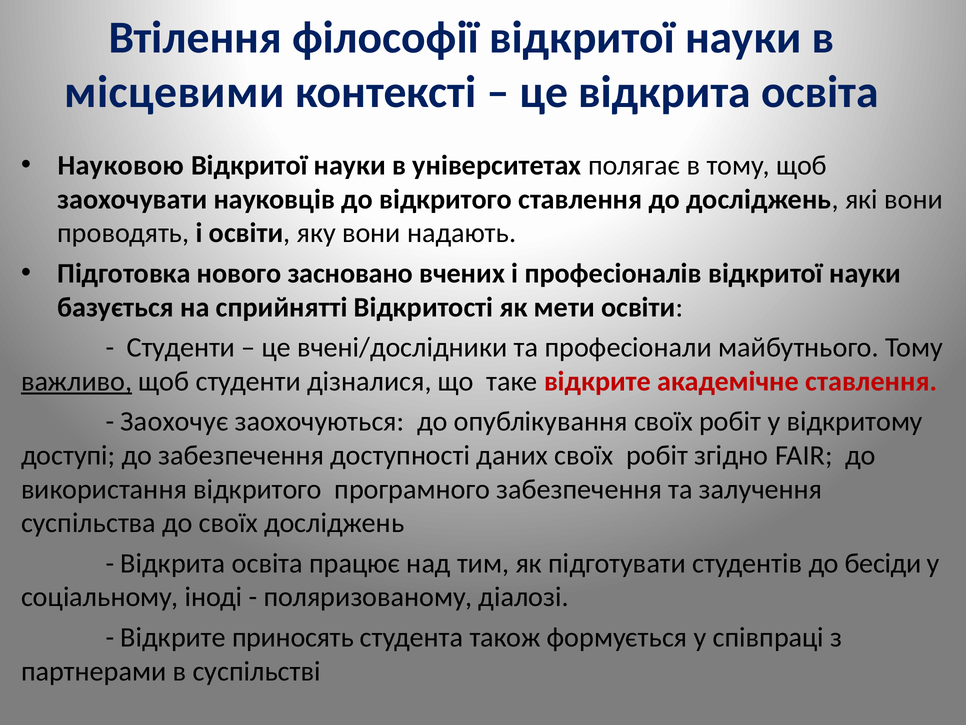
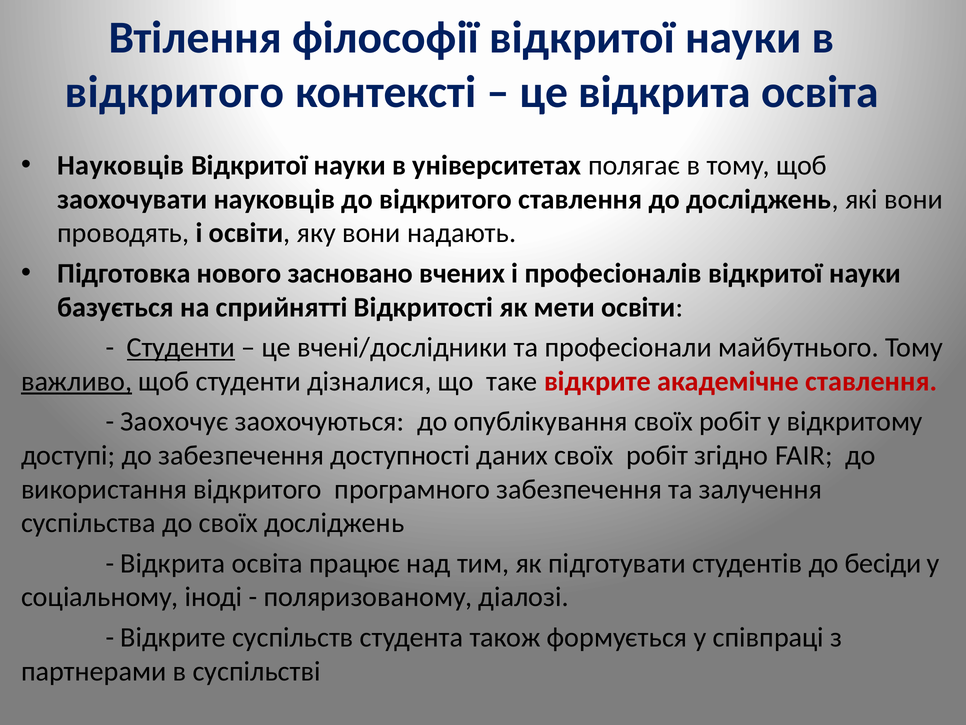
місцевими at (174, 92): місцевими -> відкритого
Науковою at (121, 165): Науковою -> Науковців
Студенти at (181, 347) underline: none -> present
приносять: приносять -> суспільств
